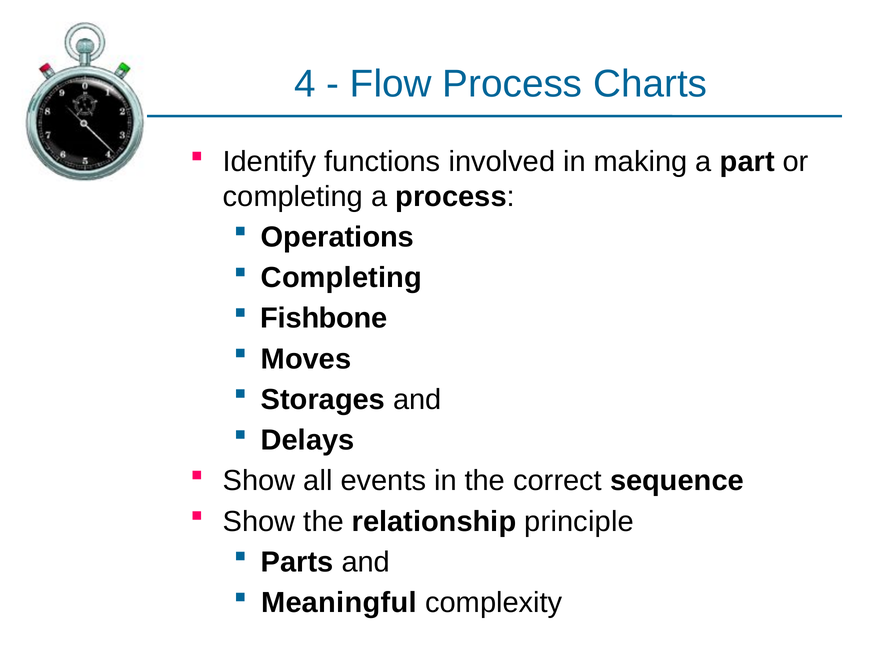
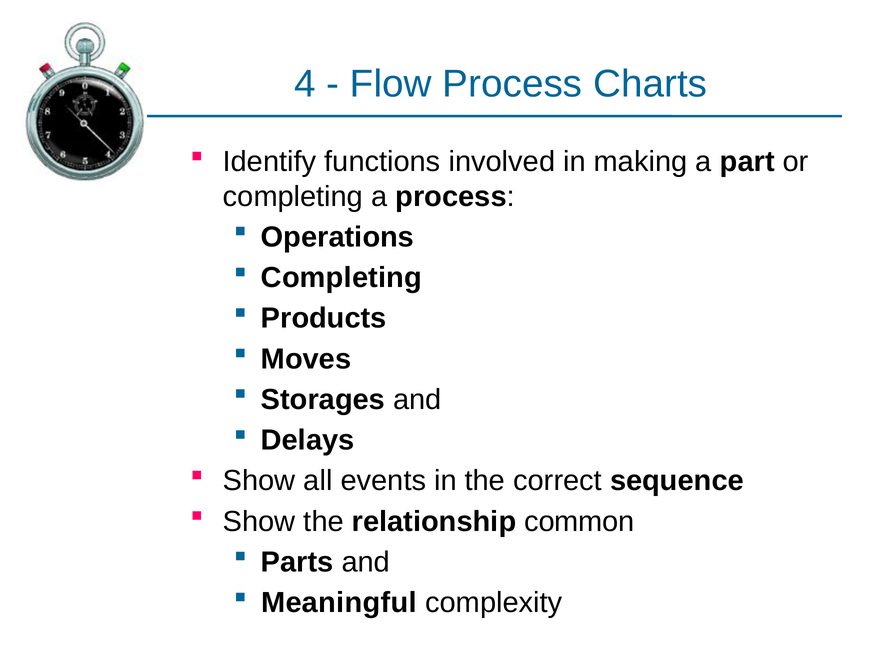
Fishbone: Fishbone -> Products
principle: principle -> common
